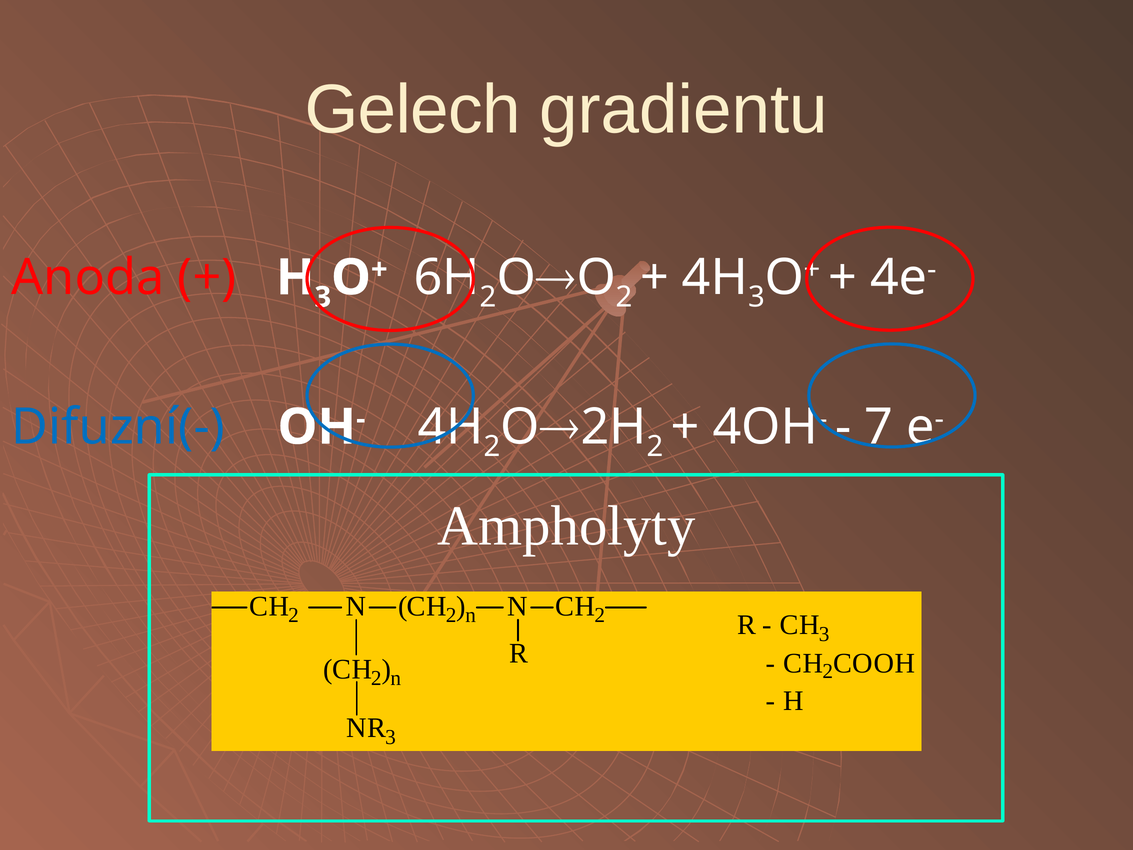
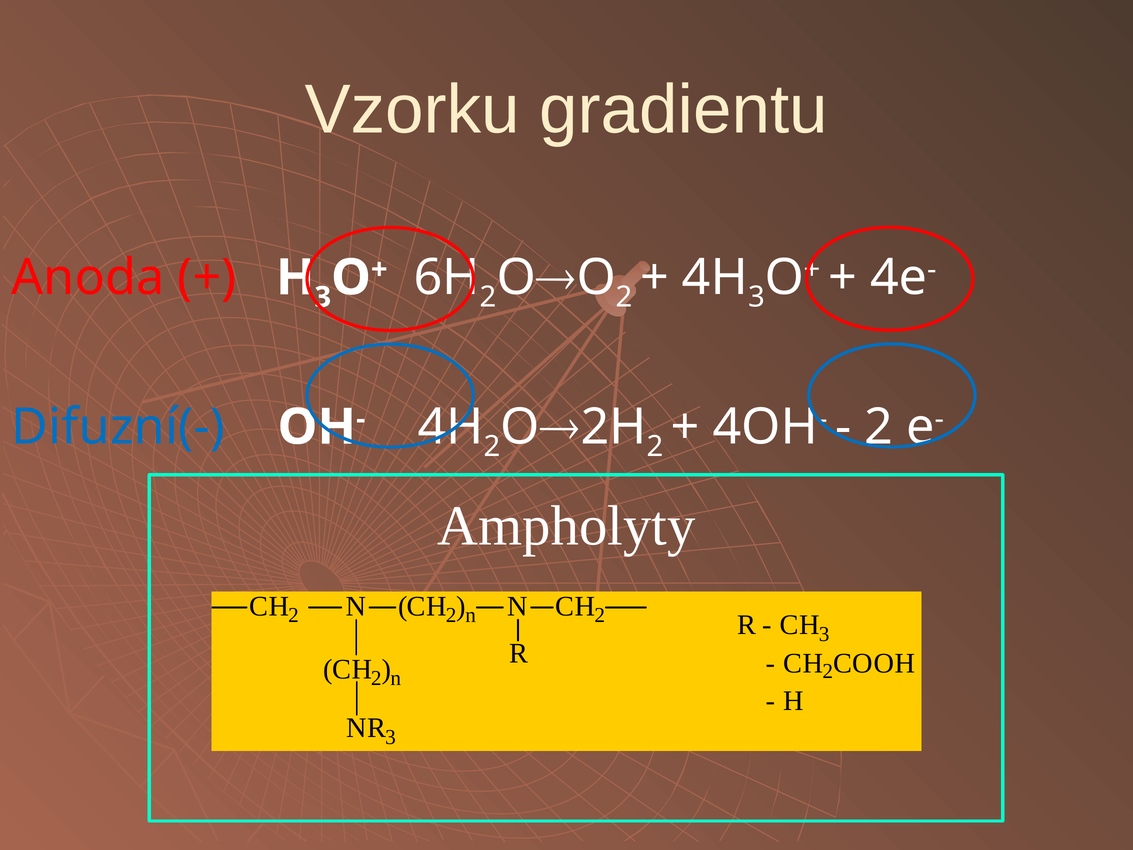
Gelech: Gelech -> Vzorku
7 at (879, 427): 7 -> 2
